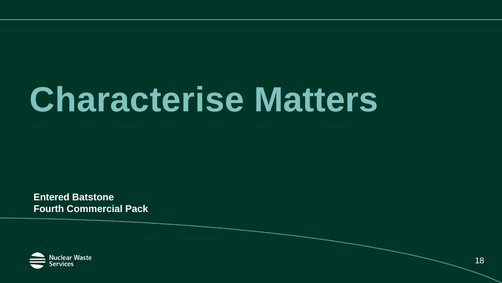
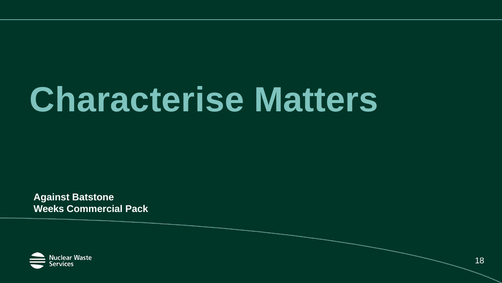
Entered: Entered -> Against
Fourth: Fourth -> Weeks
